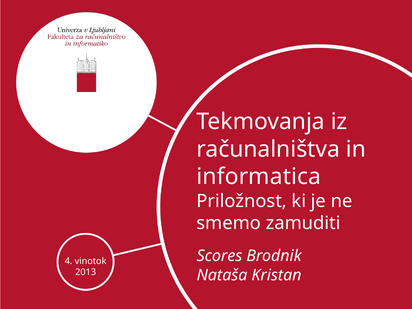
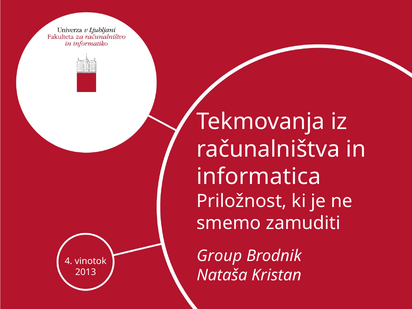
Scores: Scores -> Group
